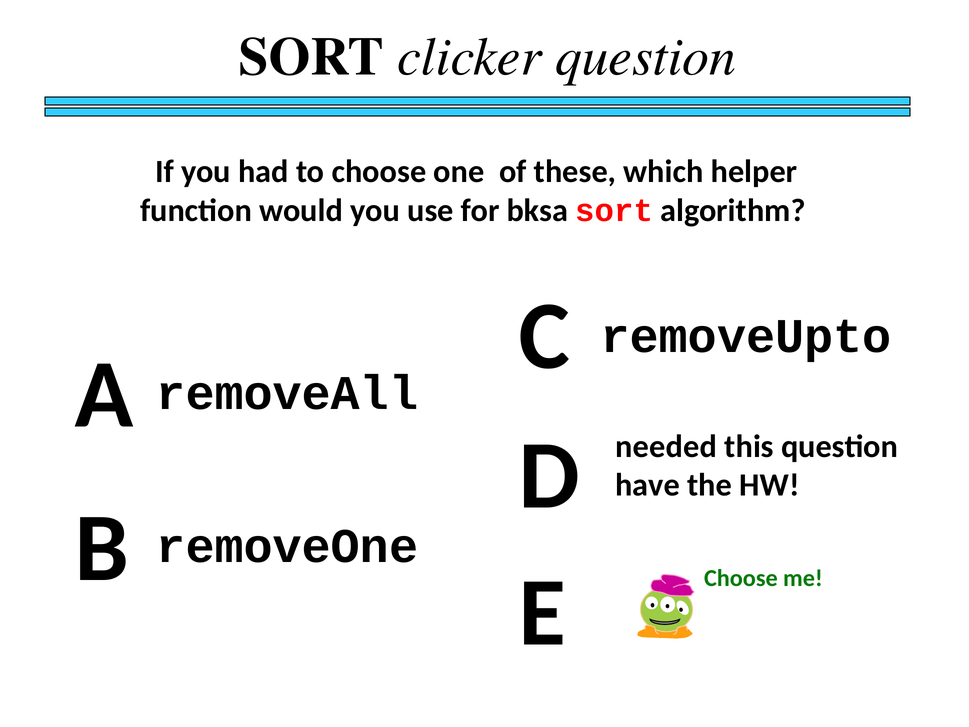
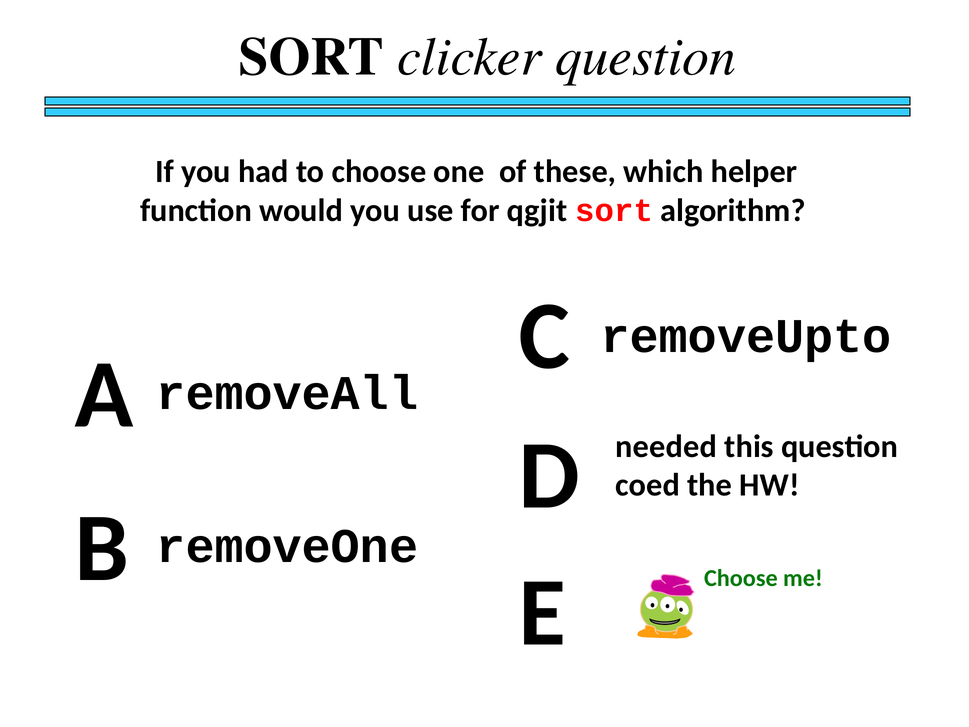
bksa: bksa -> qgjit
have: have -> coed
